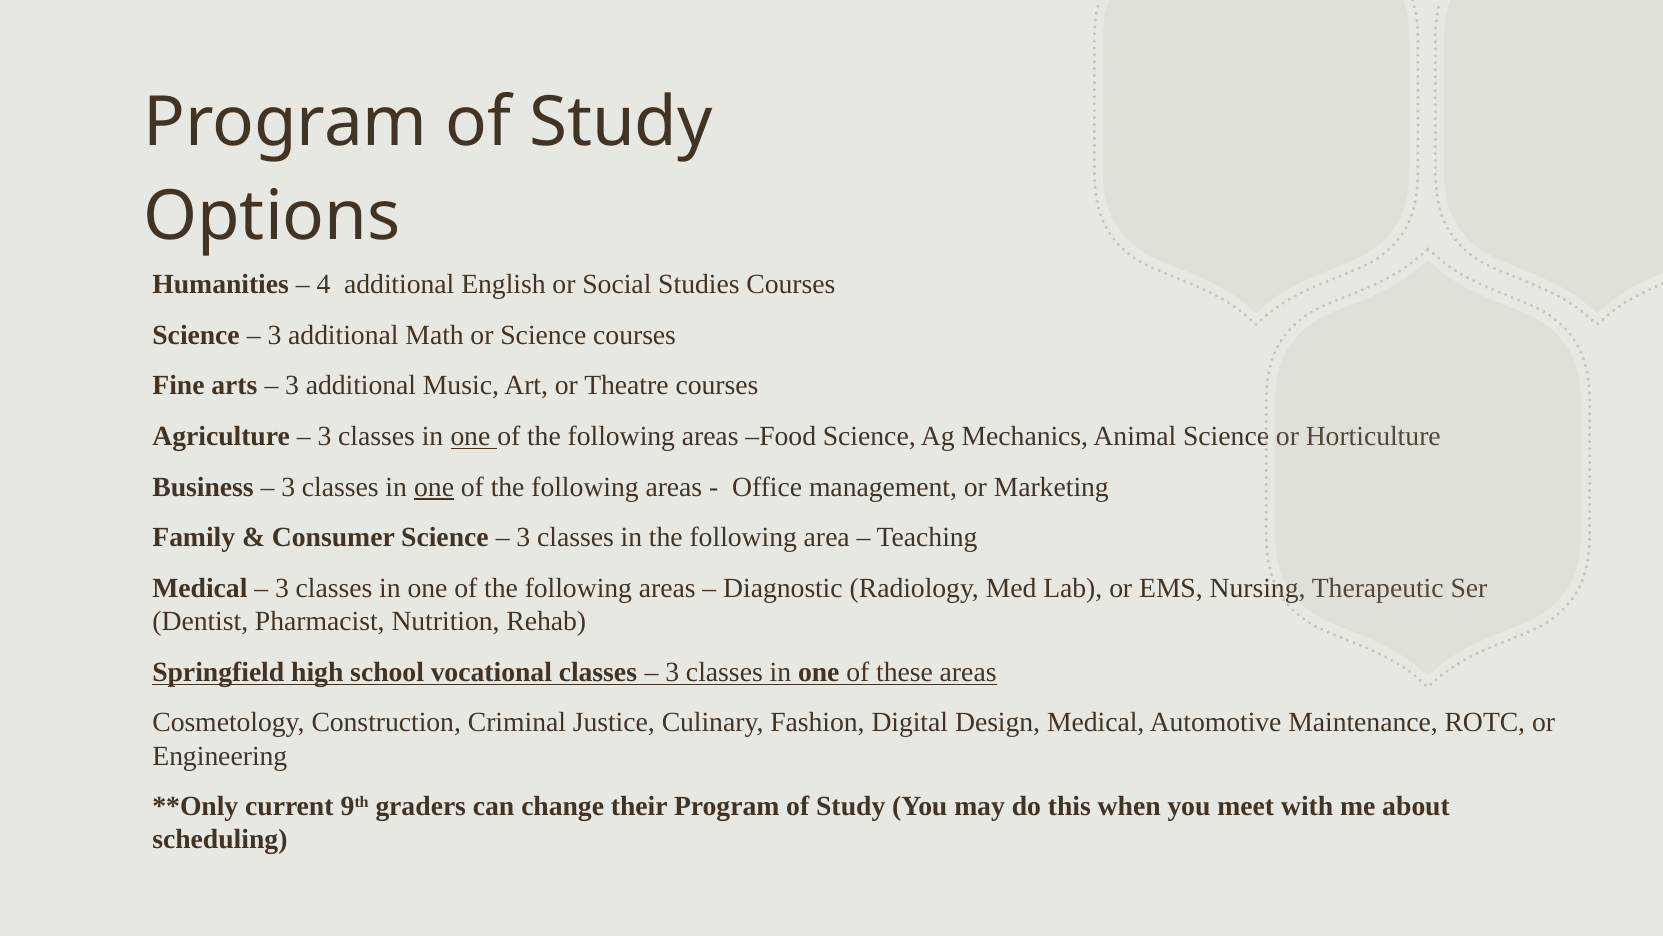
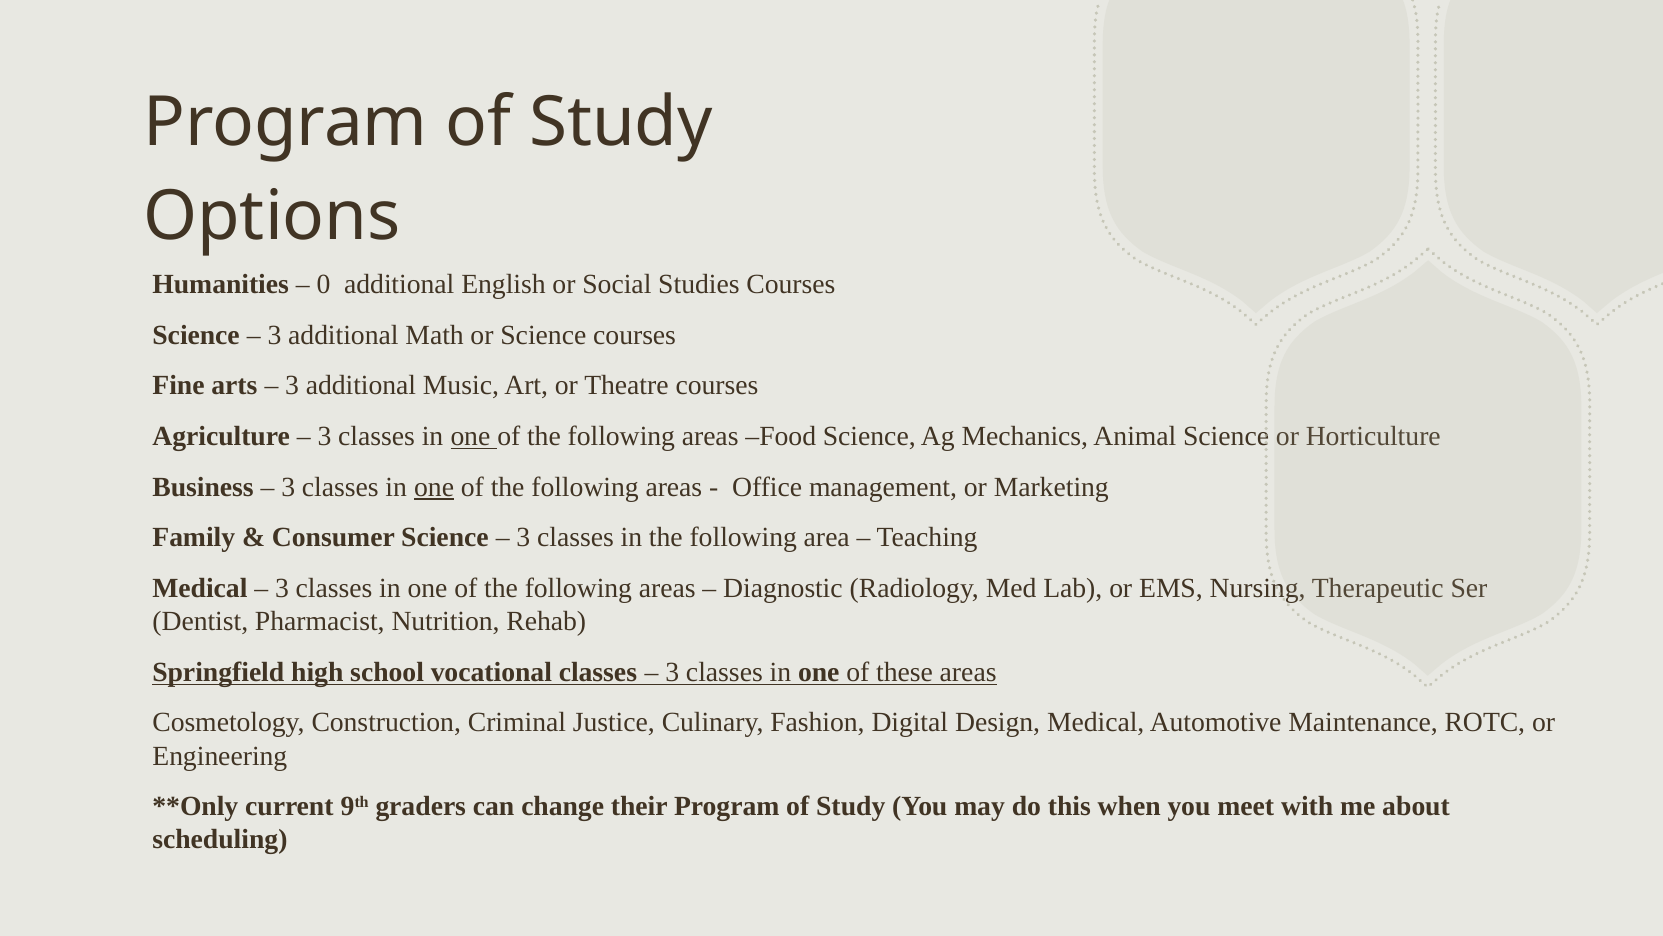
4: 4 -> 0
